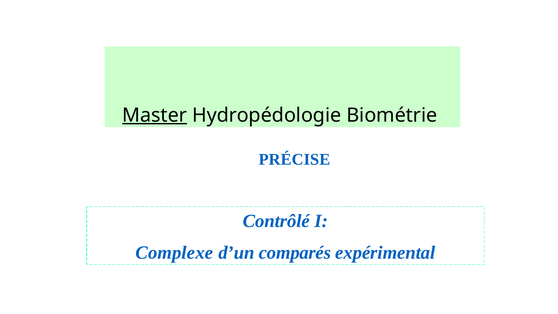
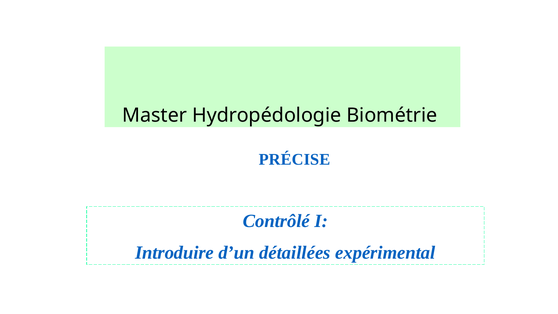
Master underline: present -> none
Complexe: Complexe -> Introduire
comparés: comparés -> détaillées
